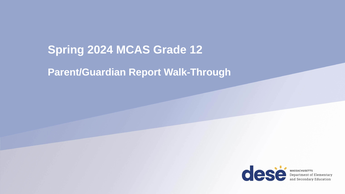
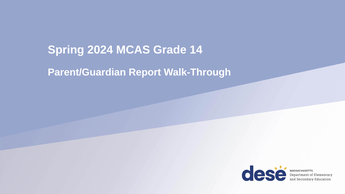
12: 12 -> 14
